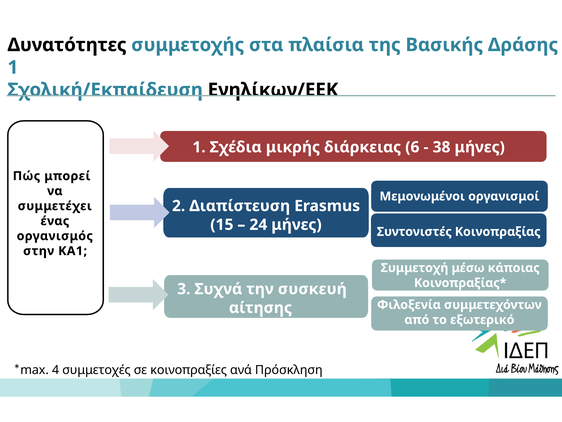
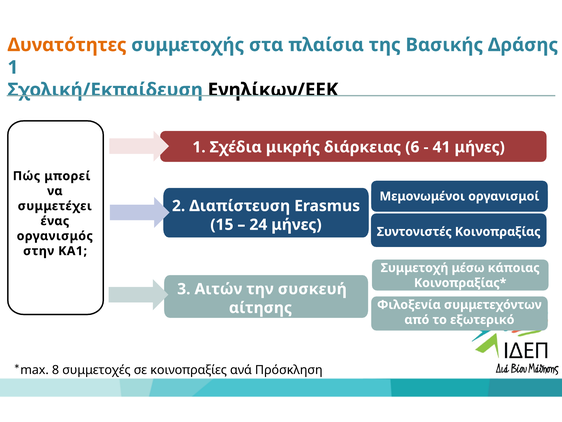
Δυνατότητες colour: black -> orange
38: 38 -> 41
Συχνά: Συχνά -> Αιτών
4: 4 -> 8
